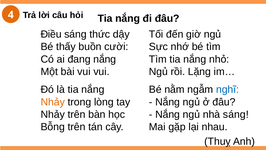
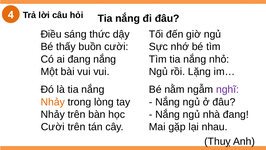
nghĩ colour: blue -> purple
nhà sáng: sáng -> đang
Bỗng at (53, 127): Bỗng -> Cười
